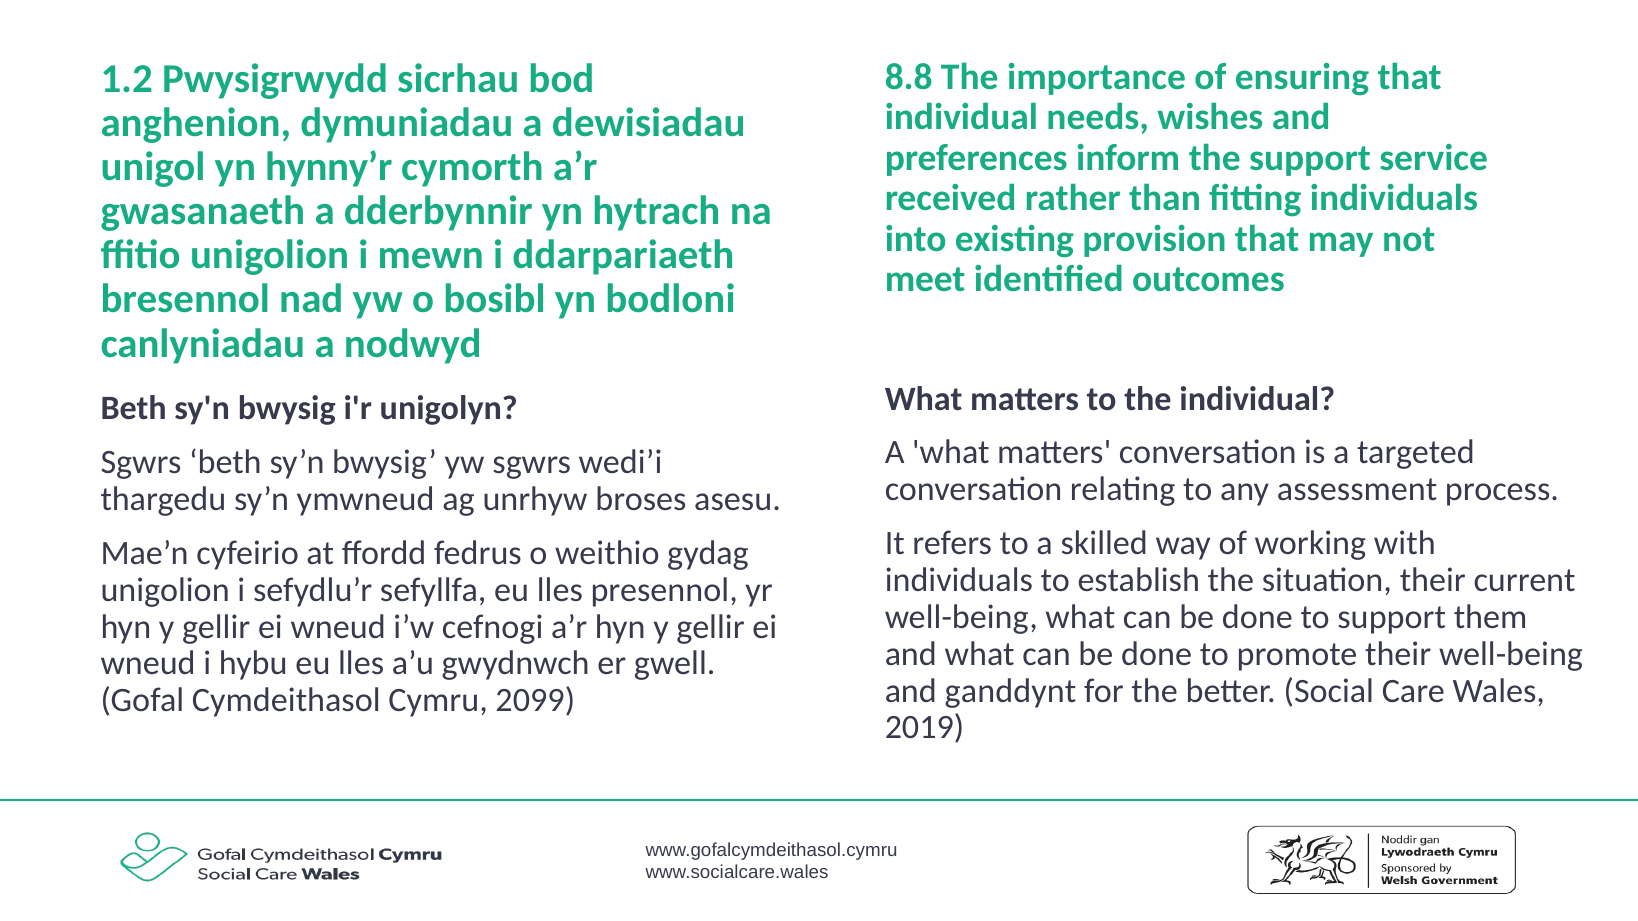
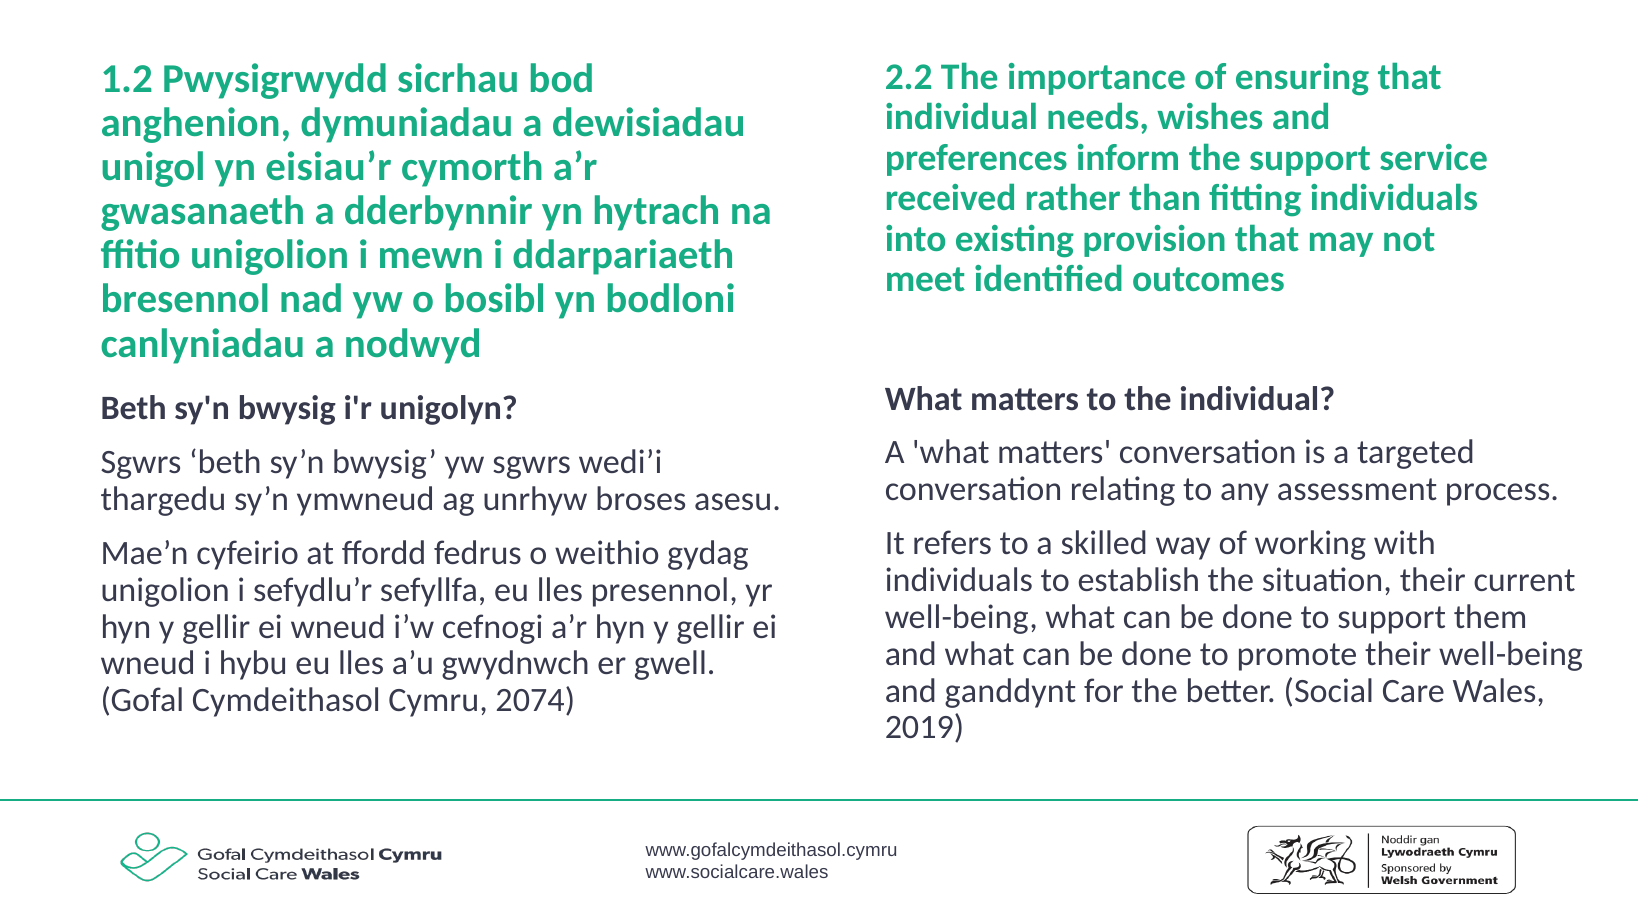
8.8: 8.8 -> 2.2
hynny’r: hynny’r -> eisiau’r
2099: 2099 -> 2074
